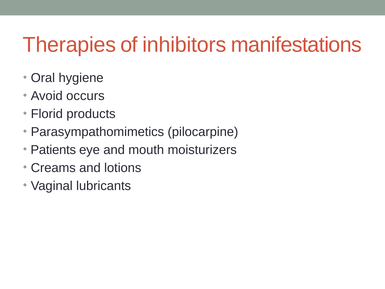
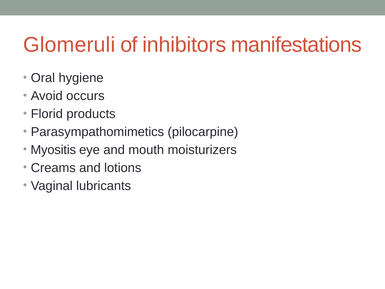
Therapies: Therapies -> Glomeruli
Patients: Patients -> Myositis
